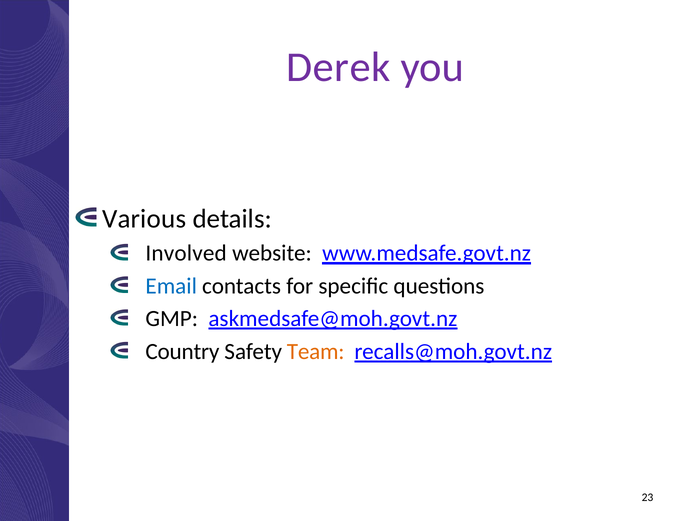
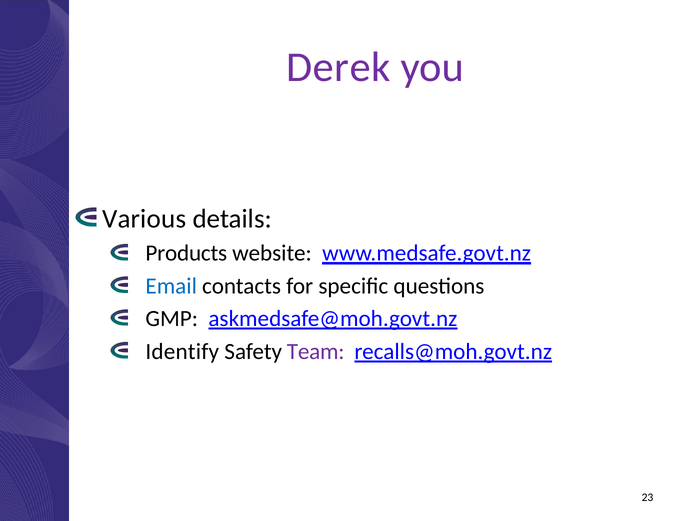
Involved: Involved -> Products
Country: Country -> Identify
Team colour: orange -> purple
